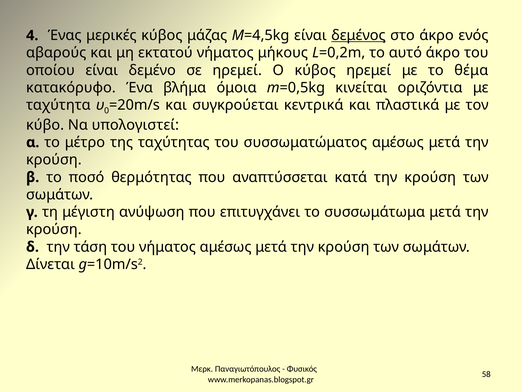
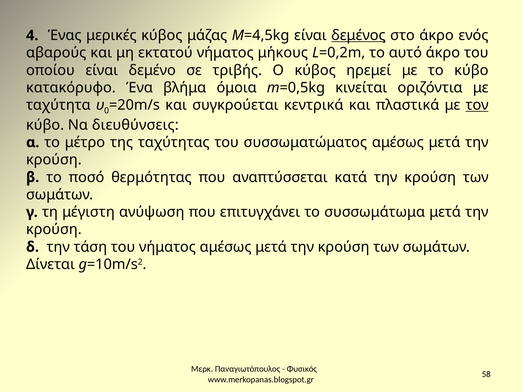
σε ηρεμεί: ηρεμεί -> τριβής
το θέμα: θέμα -> κύβο
τον underline: none -> present
υπολογιστεί: υπολογιστεί -> διευθύνσεις
